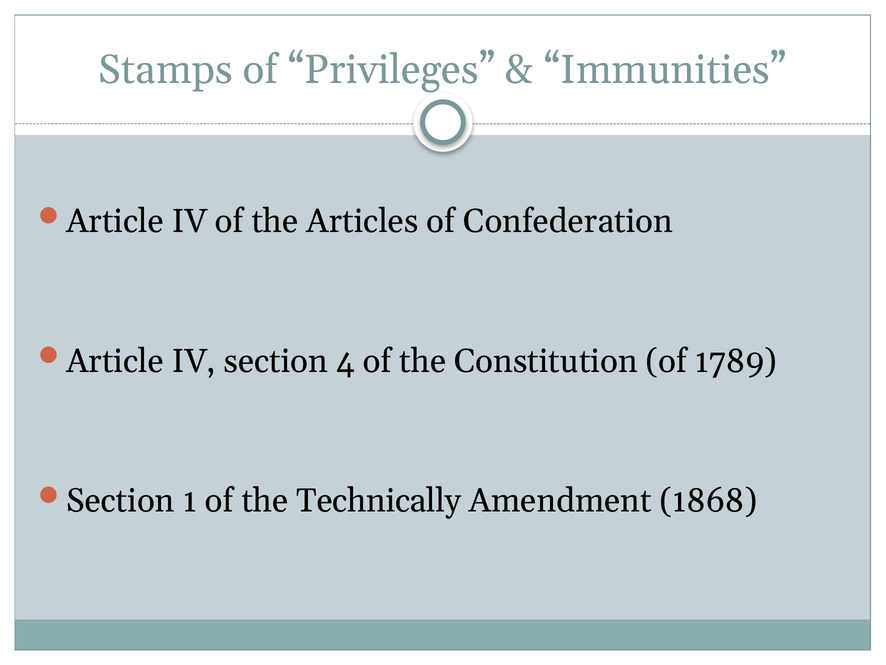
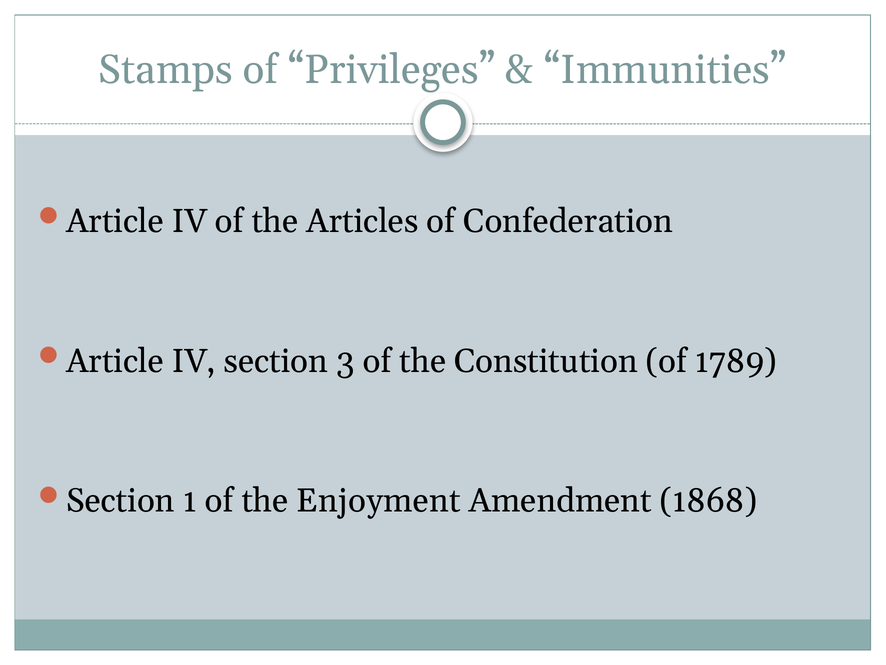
4: 4 -> 3
Technically: Technically -> Enjoyment
